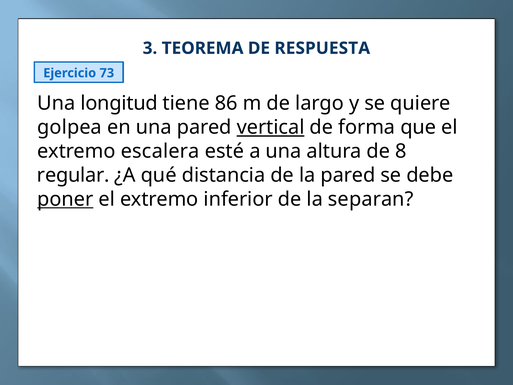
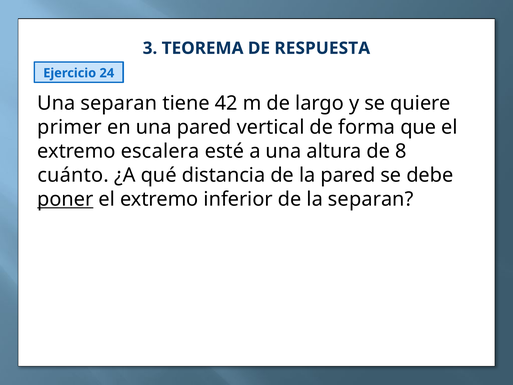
73: 73 -> 24
Una longitud: longitud -> separan
86: 86 -> 42
golpea: golpea -> primer
vertical underline: present -> none
regular: regular -> cuánto
